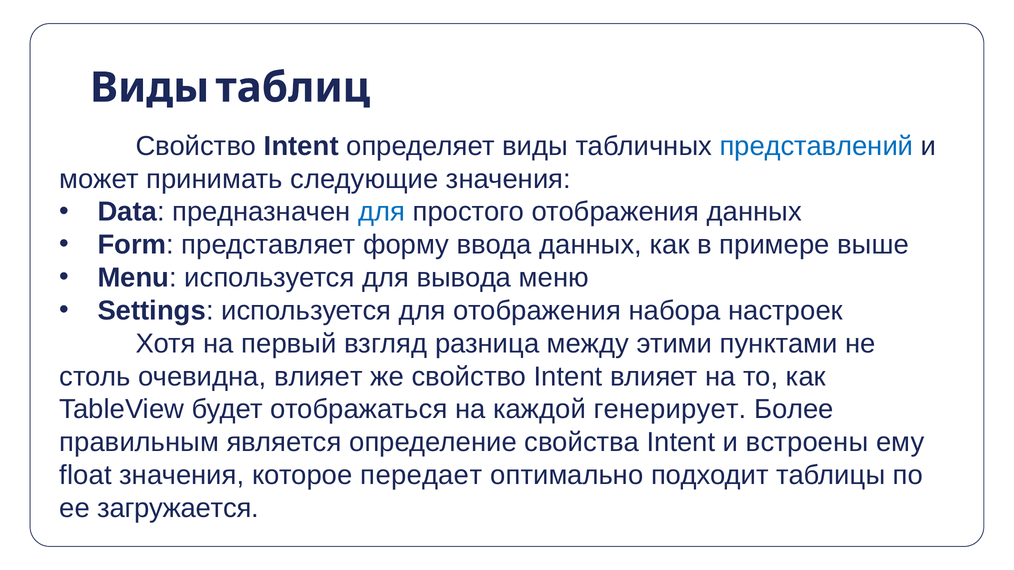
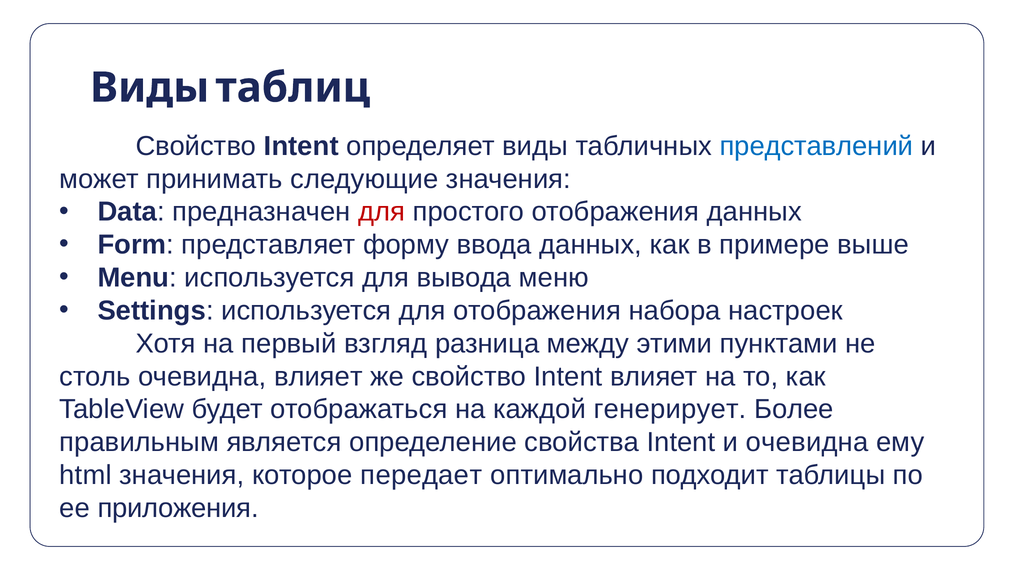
для at (382, 212) colour: blue -> red
и встроены: встроены -> очевидна
float: float -> html
загружается: загружается -> приложения
